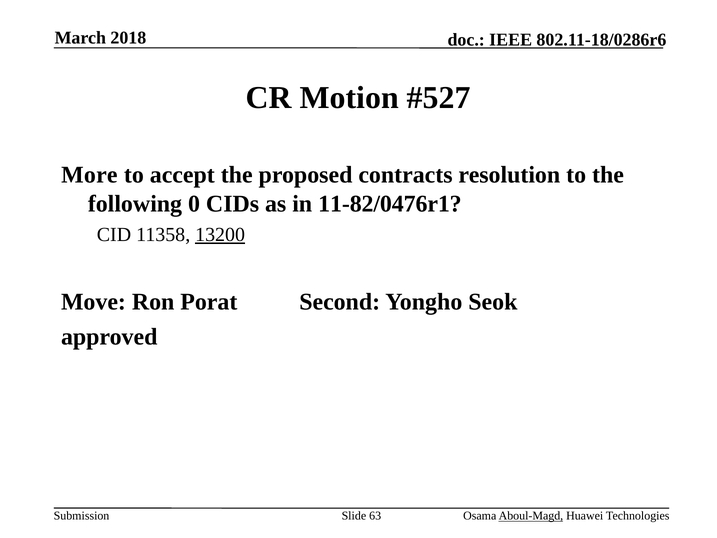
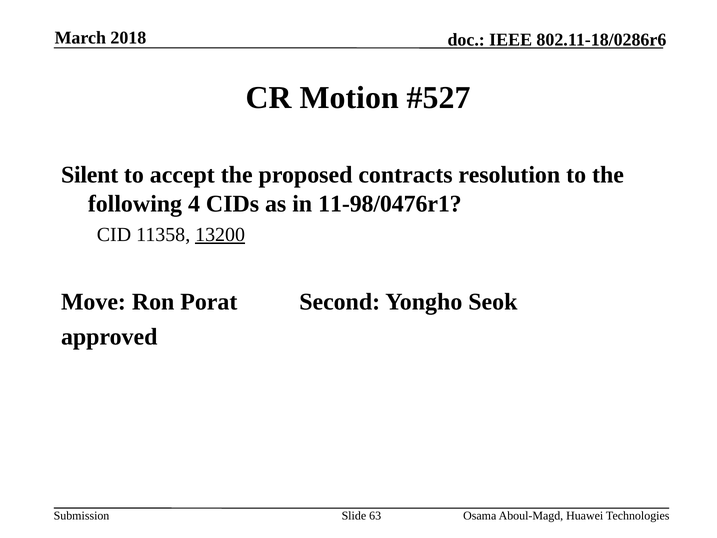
More: More -> Silent
0: 0 -> 4
11-82/0476r1: 11-82/0476r1 -> 11-98/0476r1
Aboul-Magd underline: present -> none
